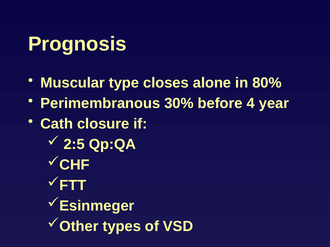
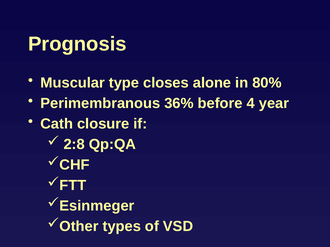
30%: 30% -> 36%
2:5: 2:5 -> 2:8
